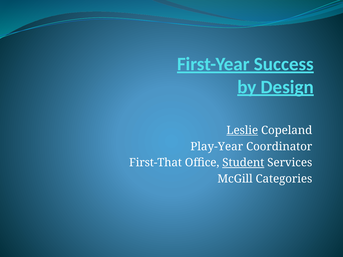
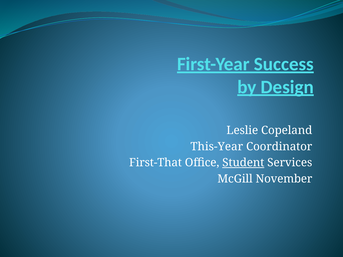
Leslie underline: present -> none
Play-Year: Play-Year -> This-Year
Categories: Categories -> November
